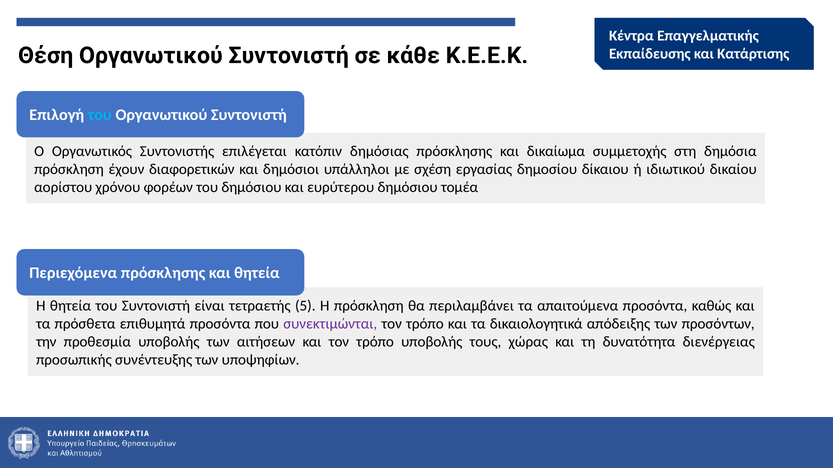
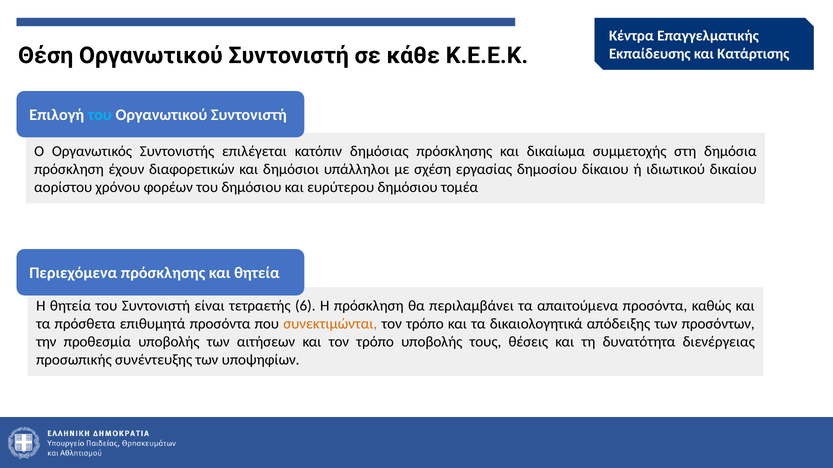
5: 5 -> 6
συνεκτιμώνται colour: purple -> orange
χώρας: χώρας -> θέσεις
